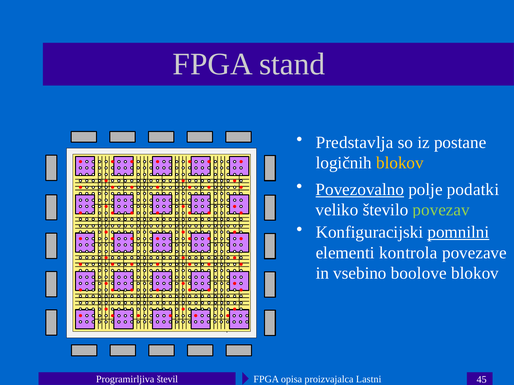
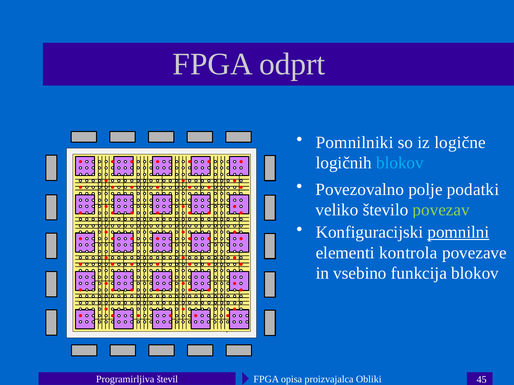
stand: stand -> odprt
Predstavlja: Predstavlja -> Pomnilniki
postane: postane -> logične
blokov at (400, 163) colour: yellow -> light blue
Povezovalno underline: present -> none
boolove: boolove -> funkcija
Lastni: Lastni -> Obliki
